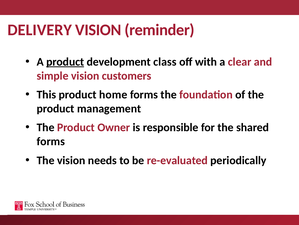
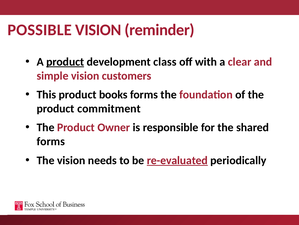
DELIVERY: DELIVERY -> POSSIBLE
home: home -> books
management: management -> commitment
re-evaluated underline: none -> present
